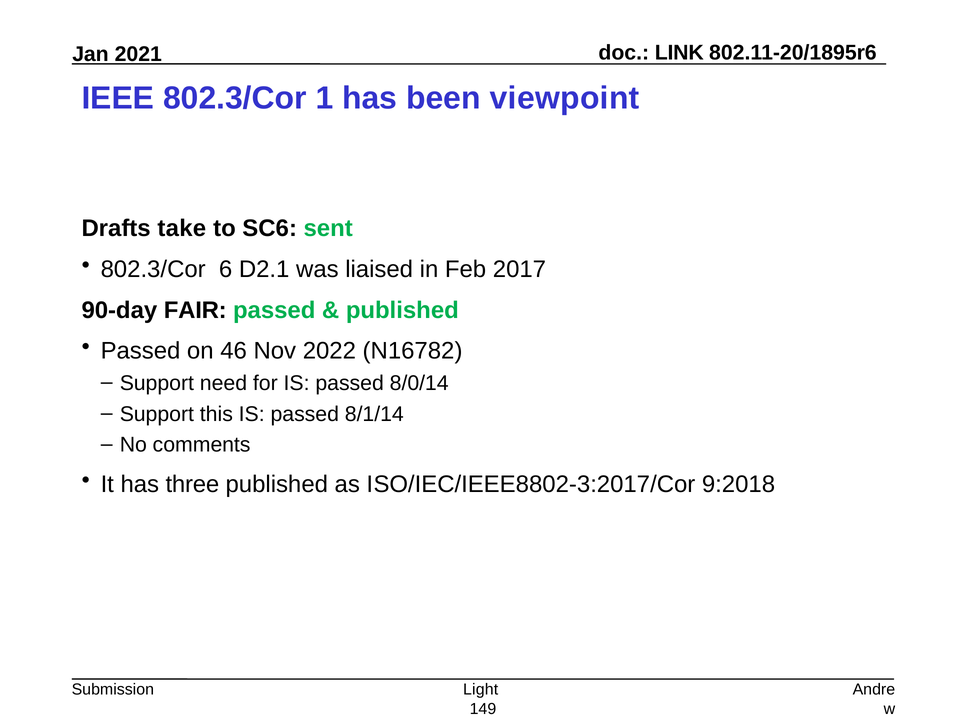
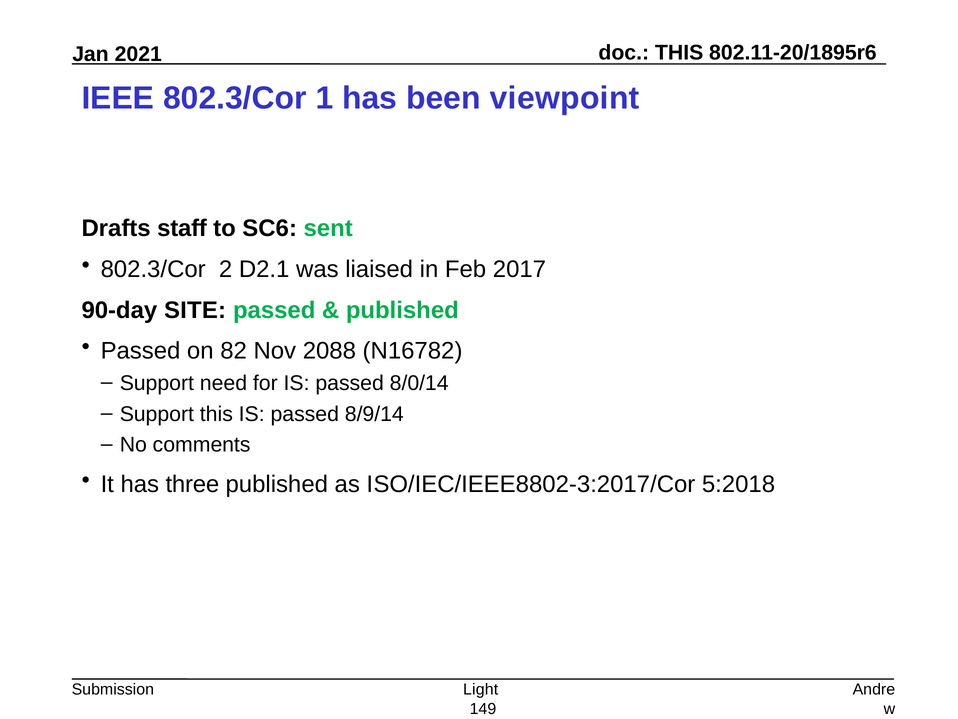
LINK at (679, 53): LINK -> THIS
take: take -> staff
6: 6 -> 2
FAIR: FAIR -> SITE
46: 46 -> 82
2022: 2022 -> 2088
8/1/14: 8/1/14 -> 8/9/14
9:2018: 9:2018 -> 5:2018
